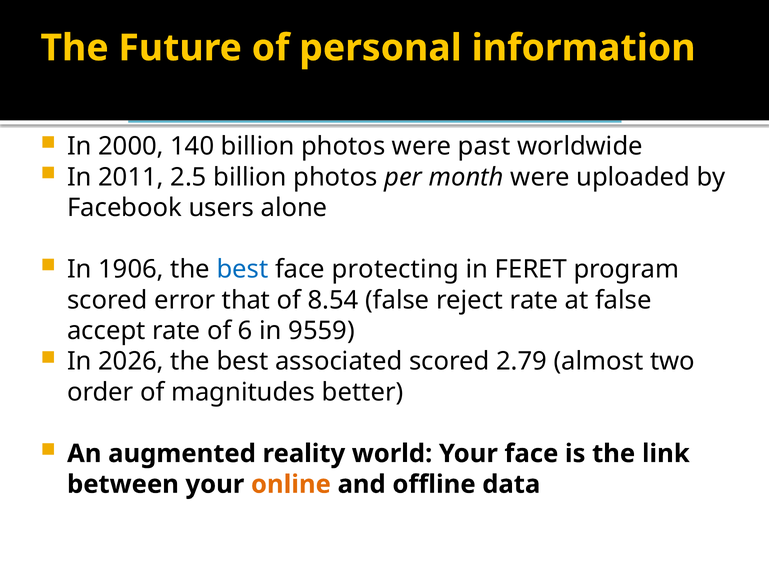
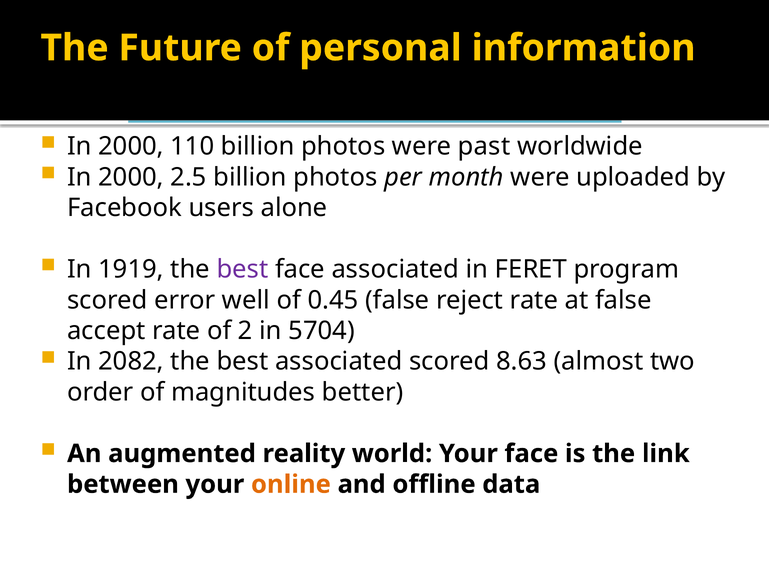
140: 140 -> 110
2011 at (131, 177): 2011 -> 2000
1906: 1906 -> 1919
best at (242, 270) colour: blue -> purple
face protecting: protecting -> associated
that: that -> well
8.54: 8.54 -> 0.45
6: 6 -> 2
9559: 9559 -> 5704
2026: 2026 -> 2082
2.79: 2.79 -> 8.63
